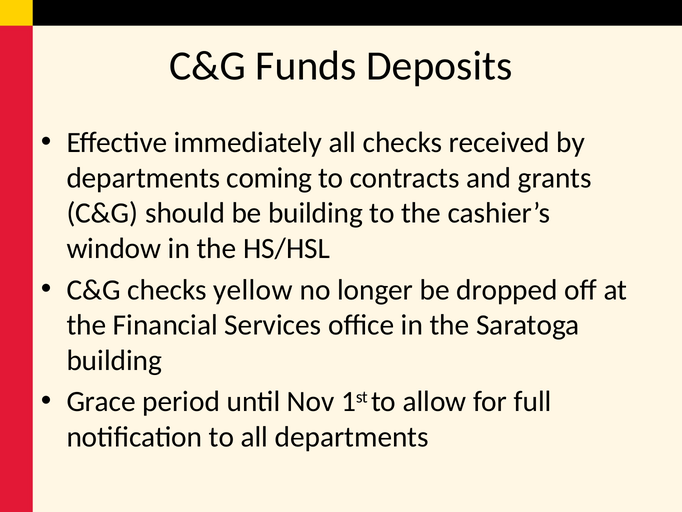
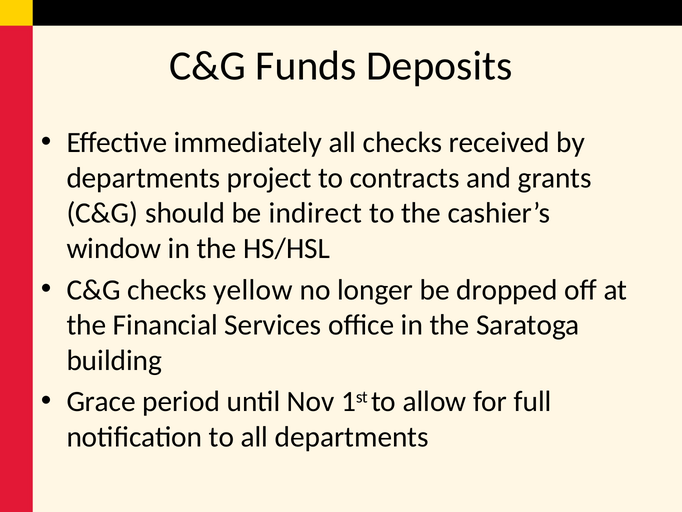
coming: coming -> project
be building: building -> indirect
